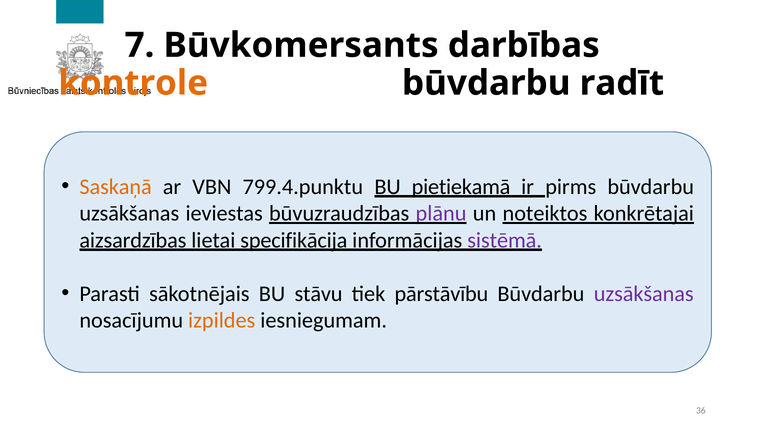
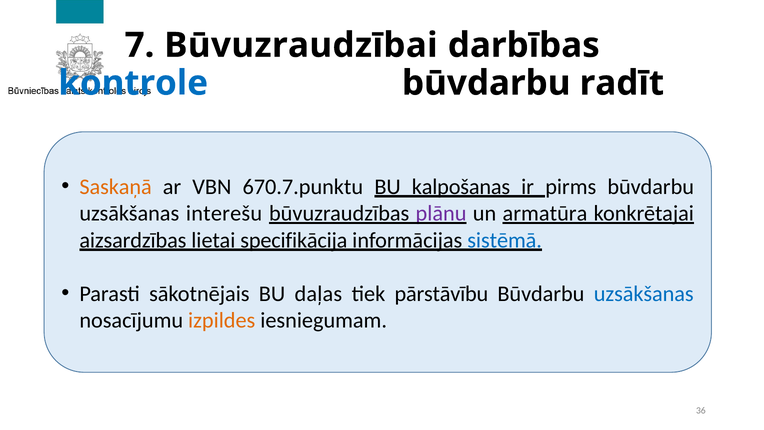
Būvkomersants: Būvkomersants -> Būvuzraudzībai
kontrole colour: orange -> blue
799.4.punktu: 799.4.punktu -> 670.7.punktu
pietiekamā: pietiekamā -> kalpošanas
ieviestas: ieviestas -> interešu
noteiktos: noteiktos -> armatūra
sistēmā colour: purple -> blue
stāvu: stāvu -> daļas
uzsākšanas at (644, 294) colour: purple -> blue
